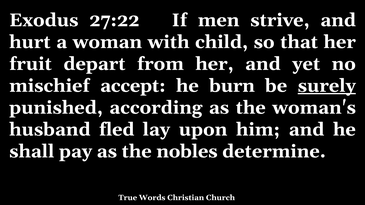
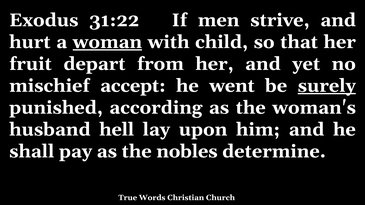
27:22: 27:22 -> 31:22
woman underline: none -> present
burn: burn -> went
fled: fled -> hell
